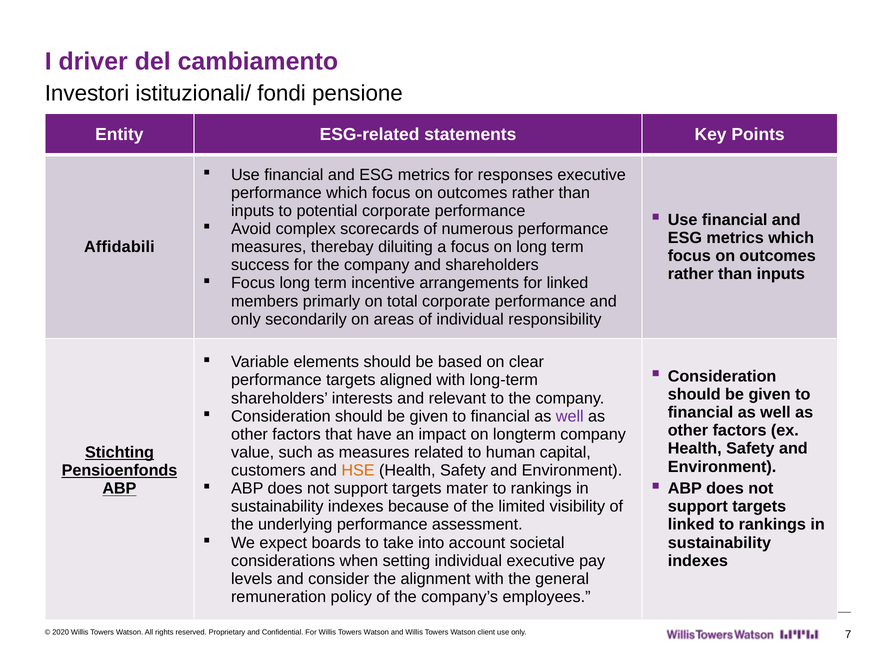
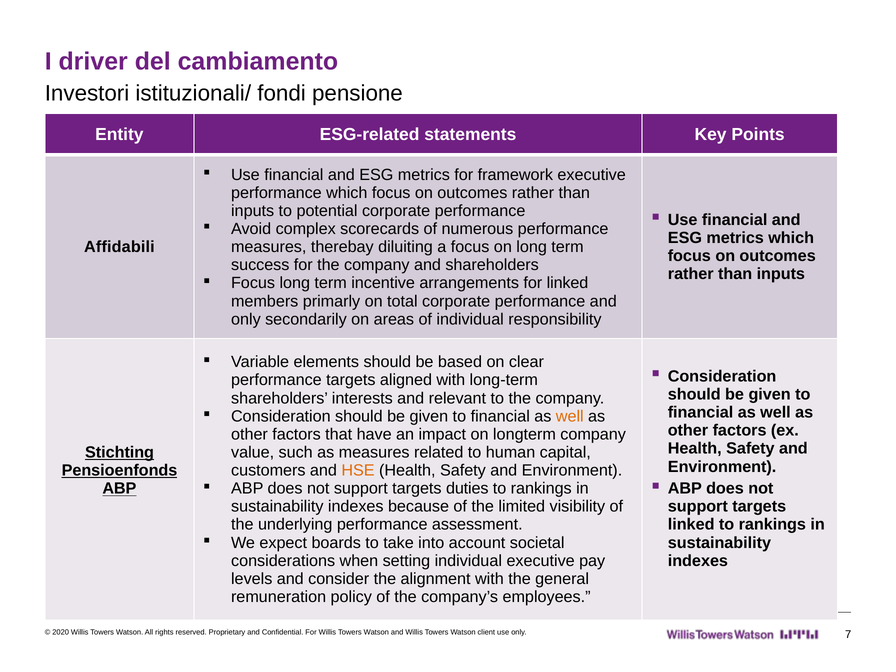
responses: responses -> framework
well at (570, 416) colour: purple -> orange
mater: mater -> duties
